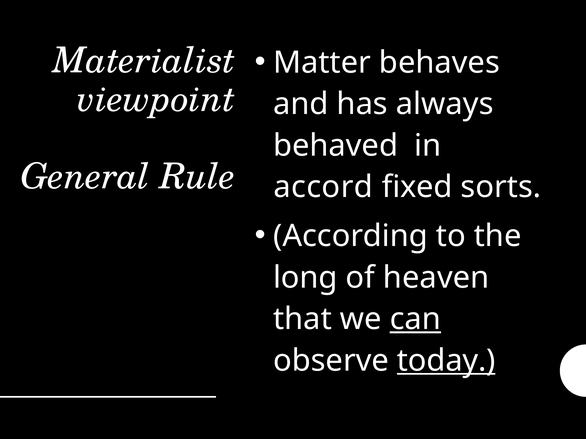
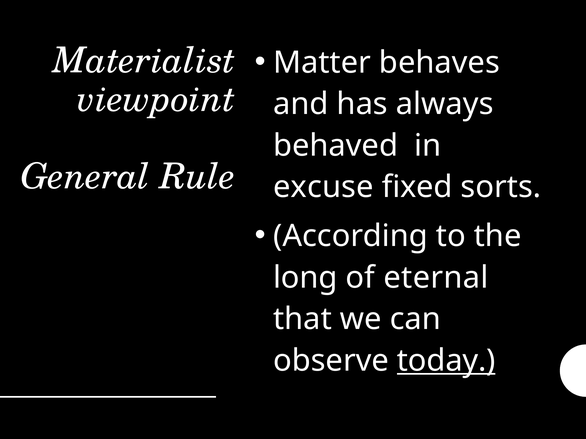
accord: accord -> excuse
heaven: heaven -> eternal
can underline: present -> none
